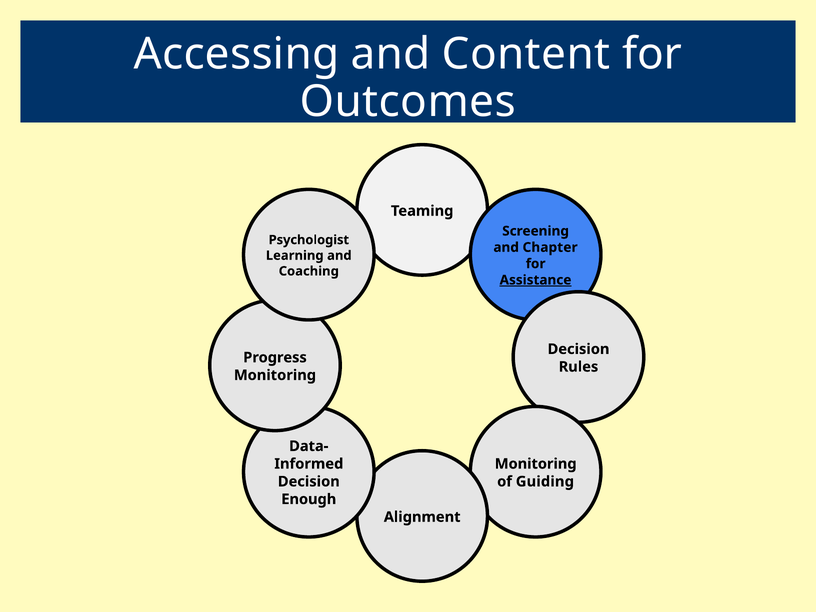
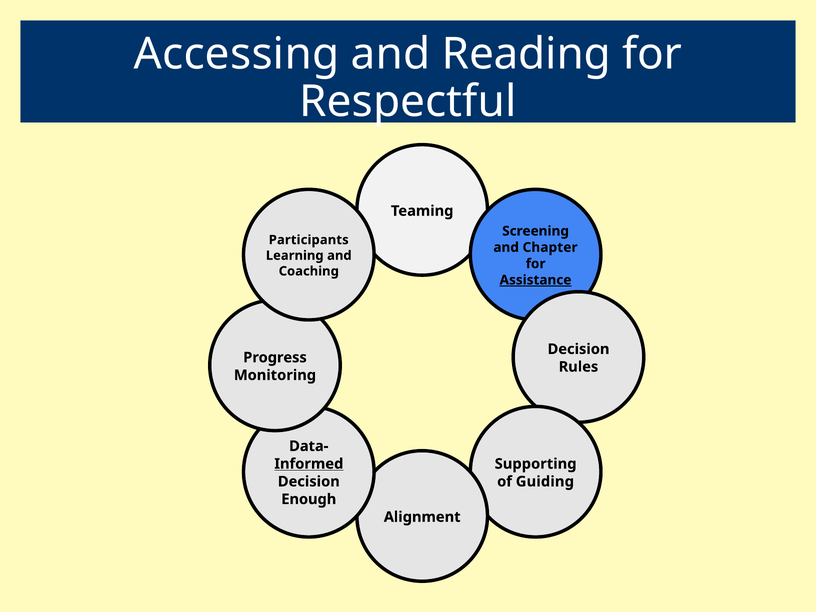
Content: Content -> Reading
Outcomes: Outcomes -> Respectful
Psychologist: Psychologist -> Participants
Informed underline: none -> present
Monitoring at (536, 464): Monitoring -> Supporting
